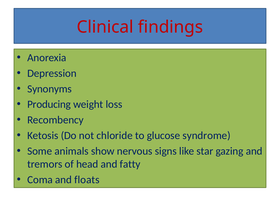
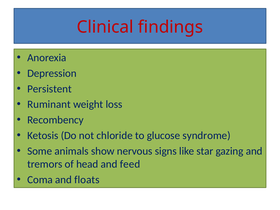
Synonyms: Synonyms -> Persistent
Producing: Producing -> Ruminant
fatty: fatty -> feed
